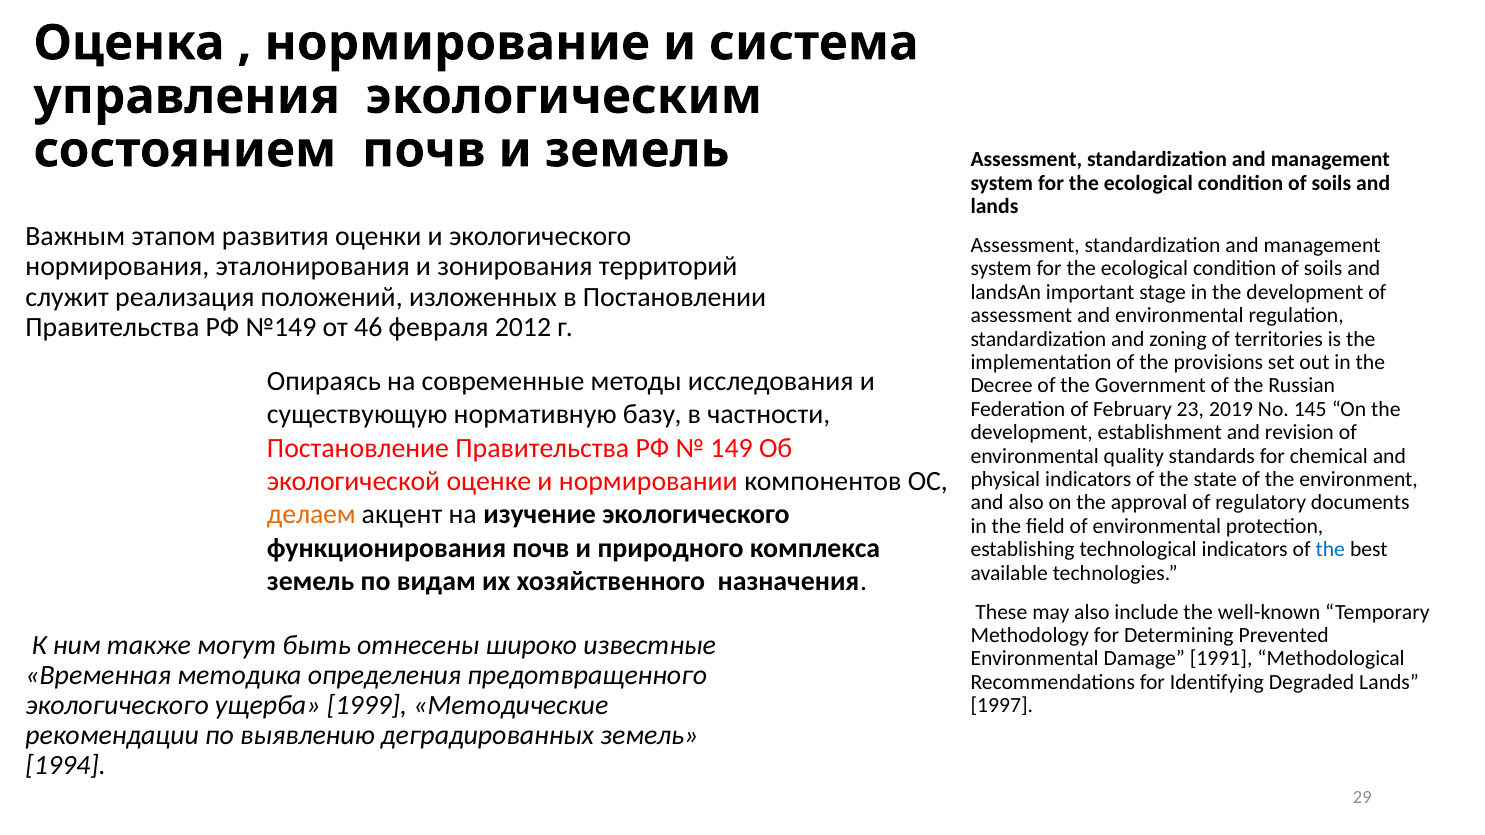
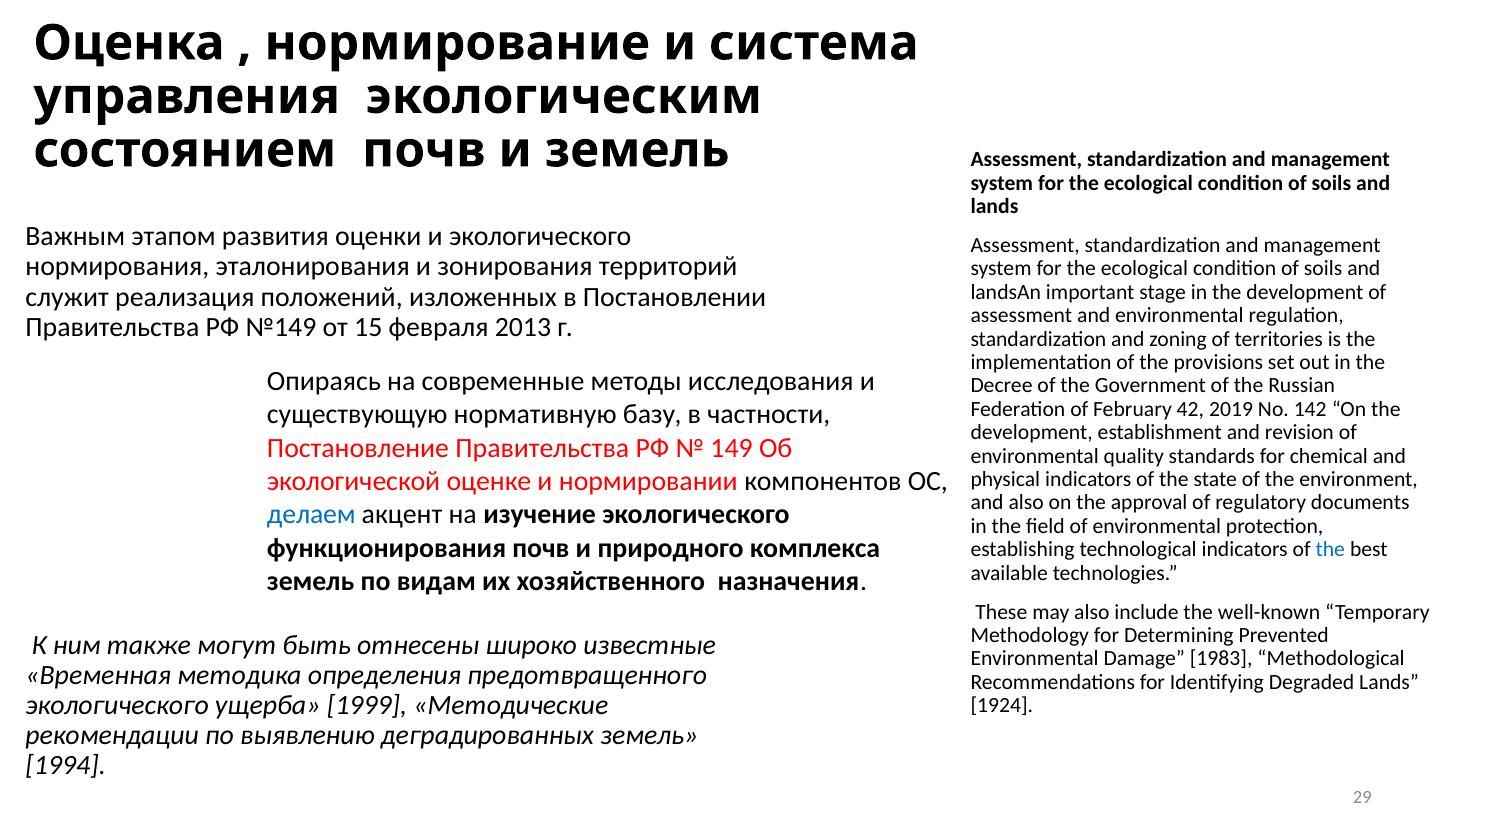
46: 46 -> 15
2012: 2012 -> 2013
23: 23 -> 42
145: 145 -> 142
делаем colour: orange -> blue
1991: 1991 -> 1983
1997: 1997 -> 1924
